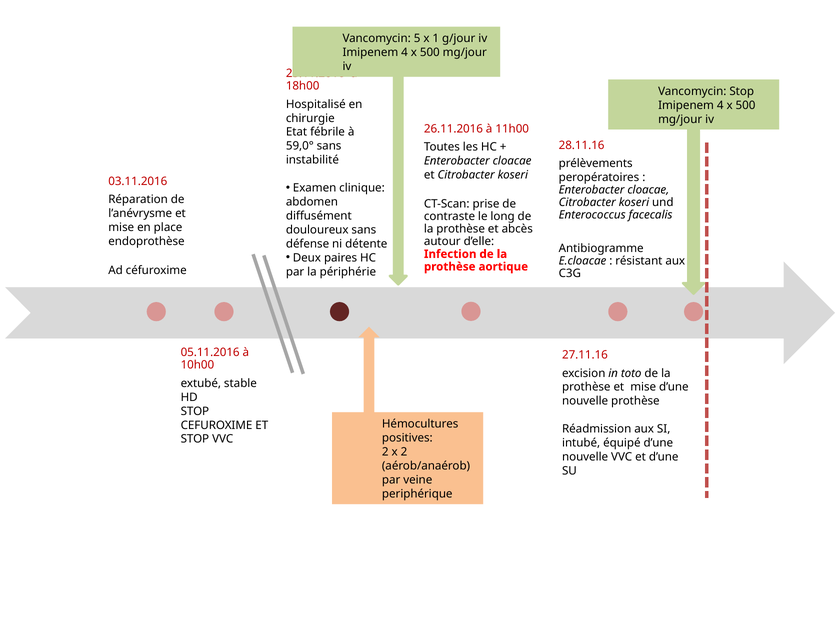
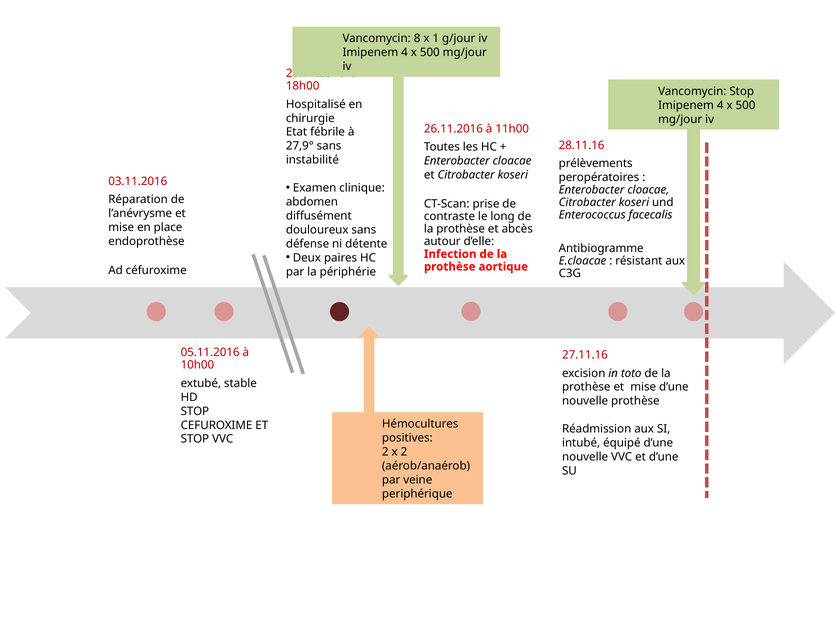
5: 5 -> 8
59,0°: 59,0° -> 27,9°
